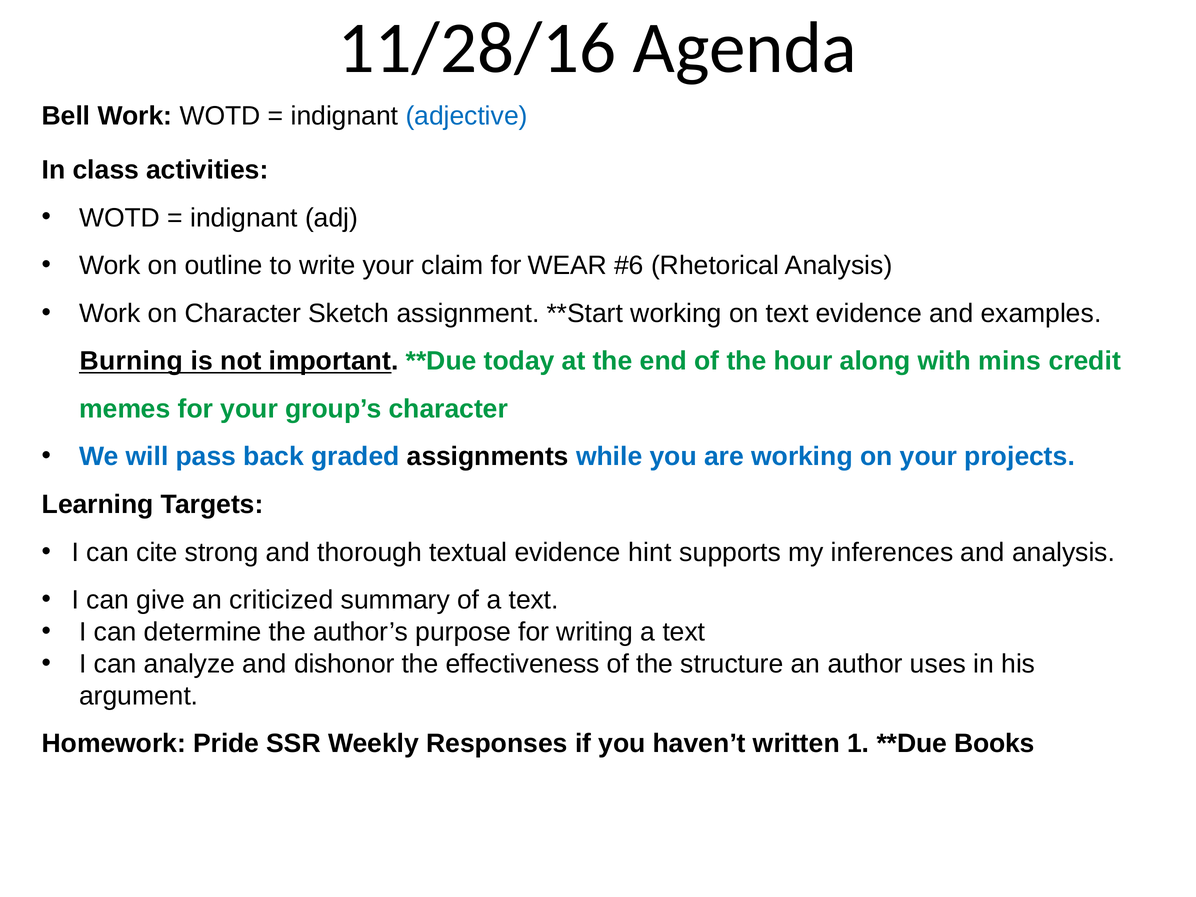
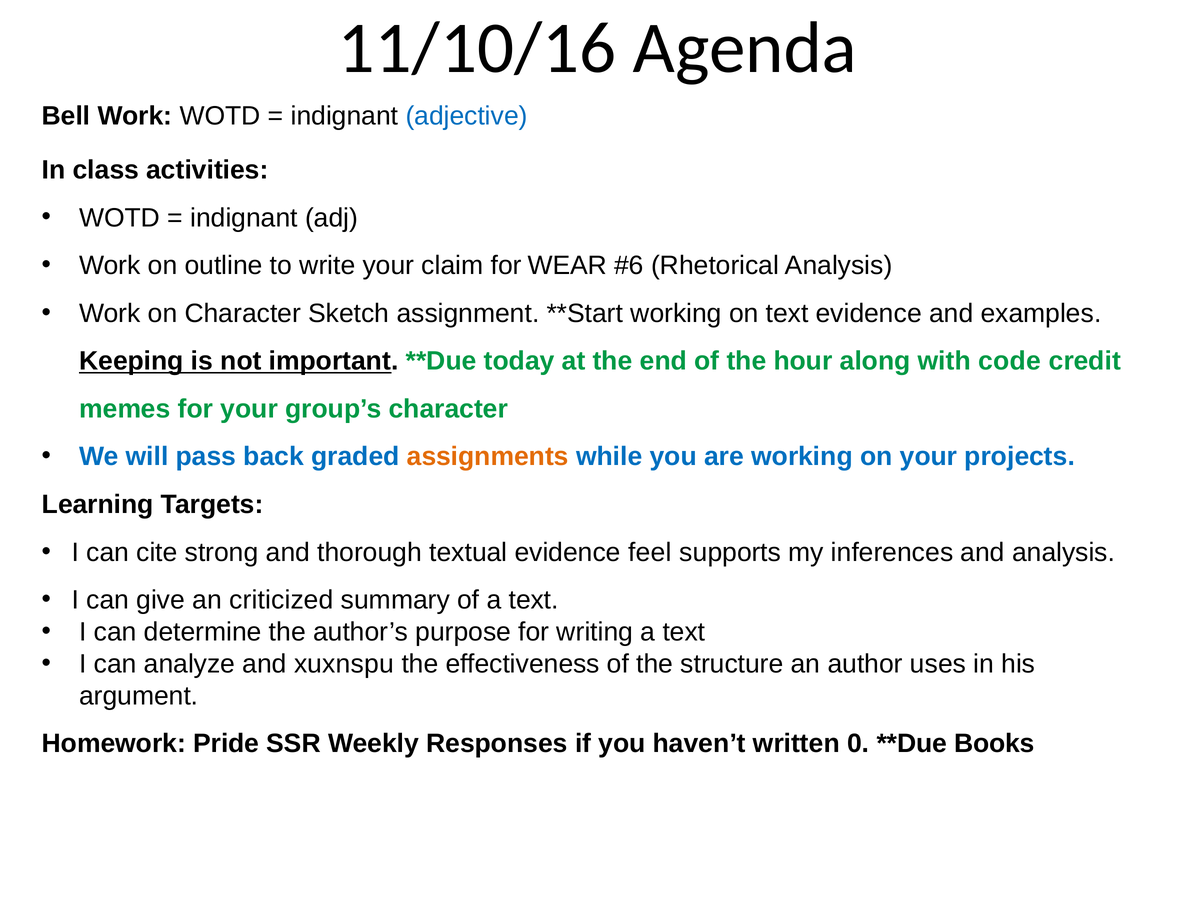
11/28/16: 11/28/16 -> 11/10/16
Burning: Burning -> Keeping
mins: mins -> code
assignments colour: black -> orange
hint: hint -> feel
dishonor: dishonor -> xuxnspu
1: 1 -> 0
